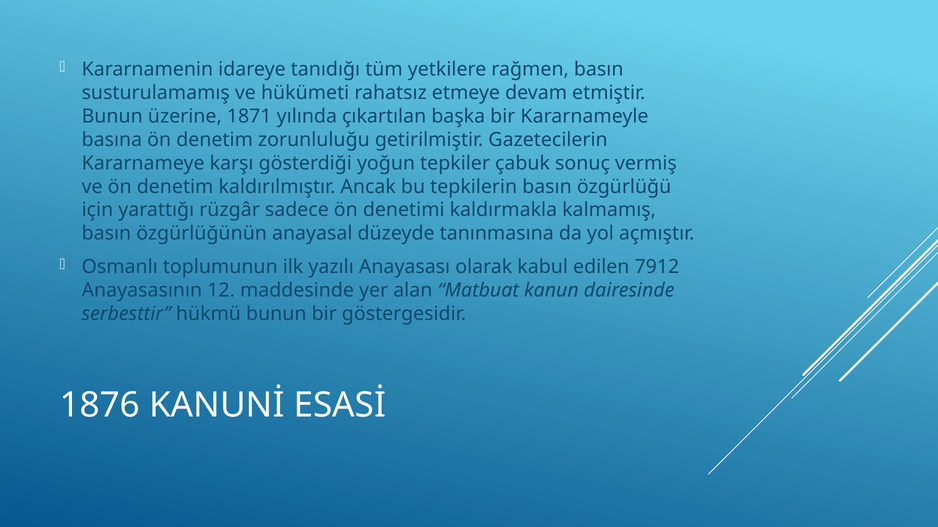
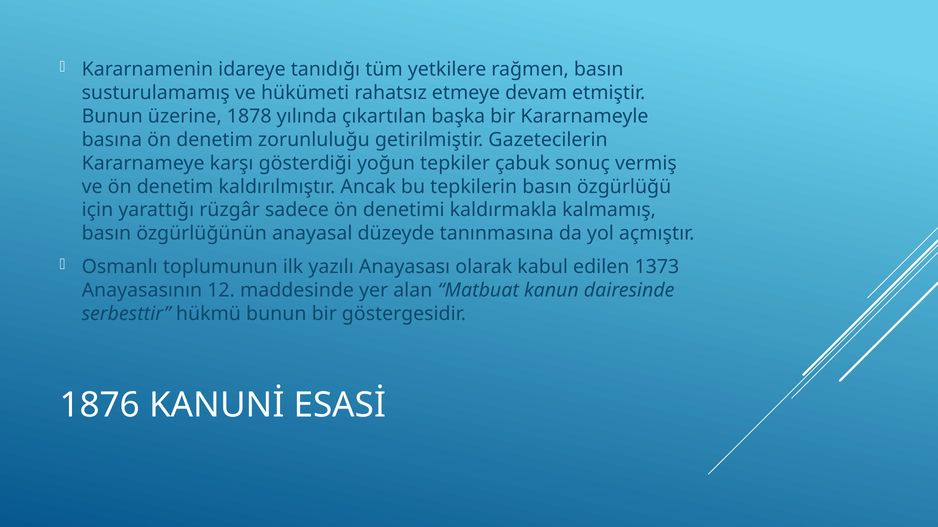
1871: 1871 -> 1878
7912: 7912 -> 1373
